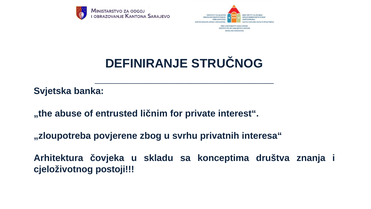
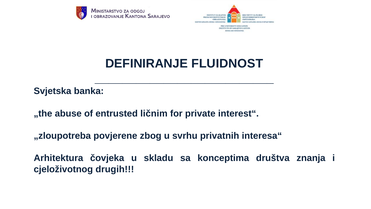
STRUČNOG: STRUČNOG -> FLUIDNOST
postoji: postoji -> drugih
